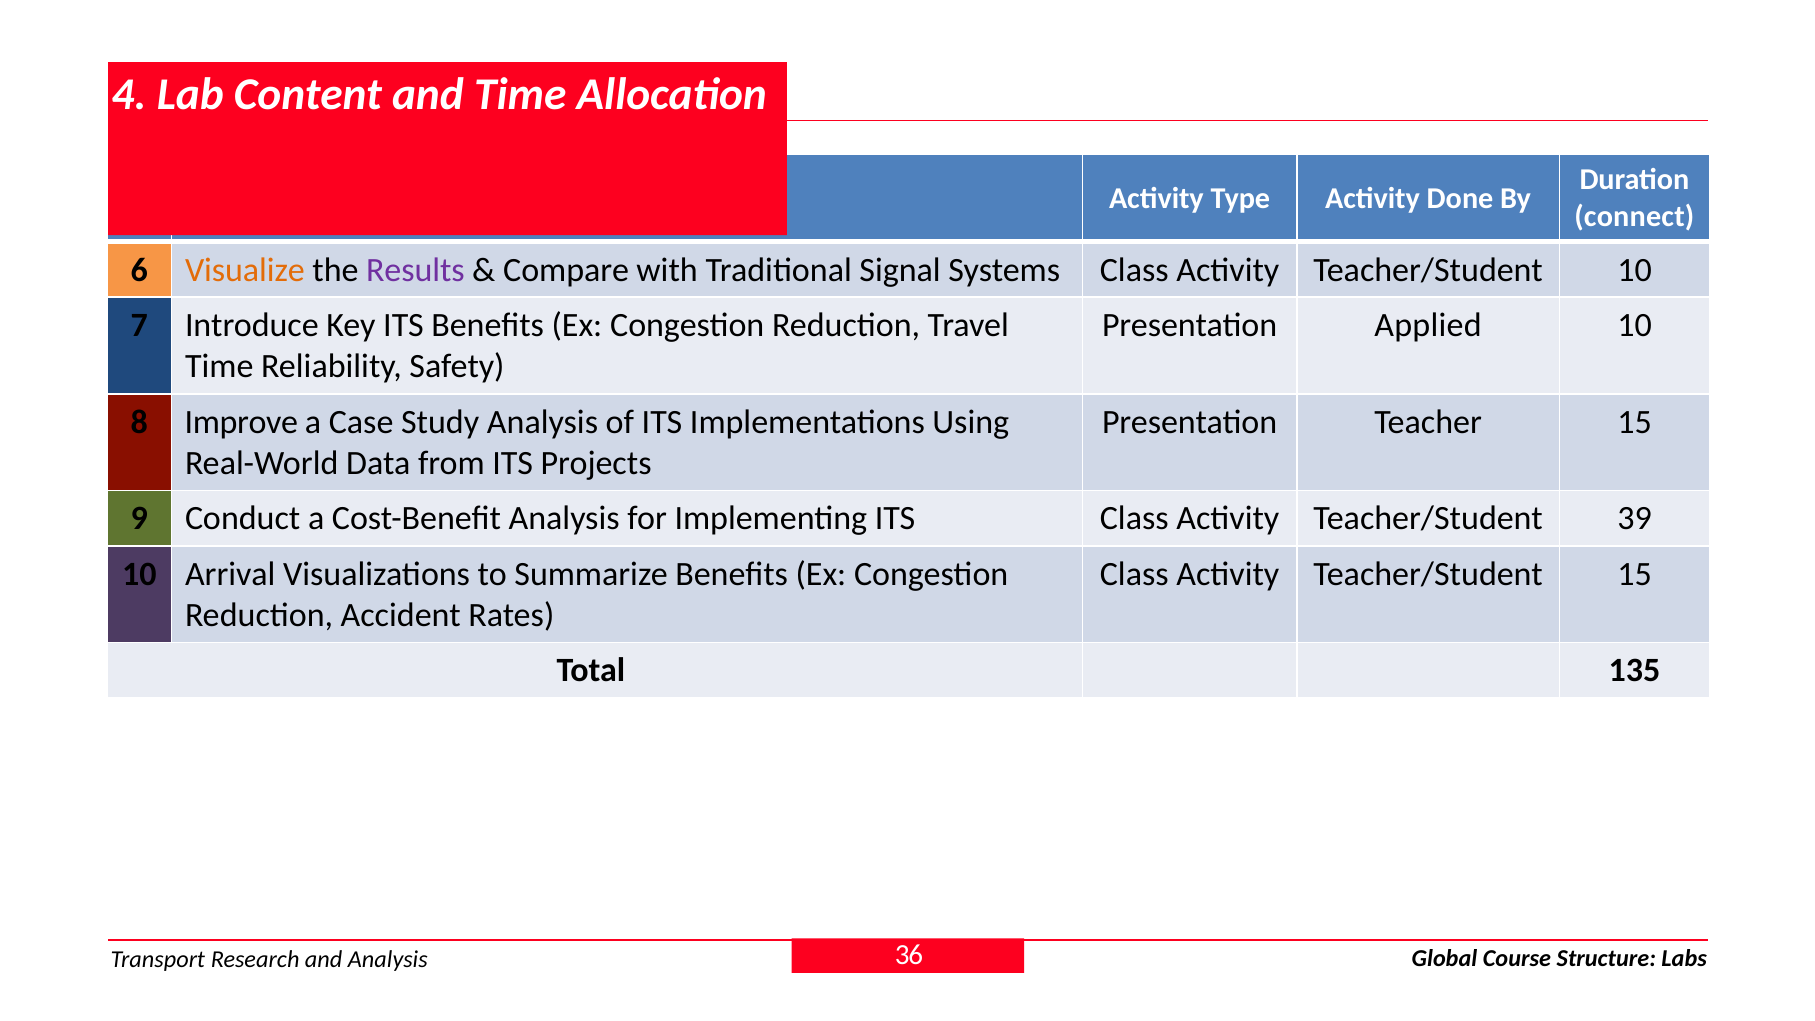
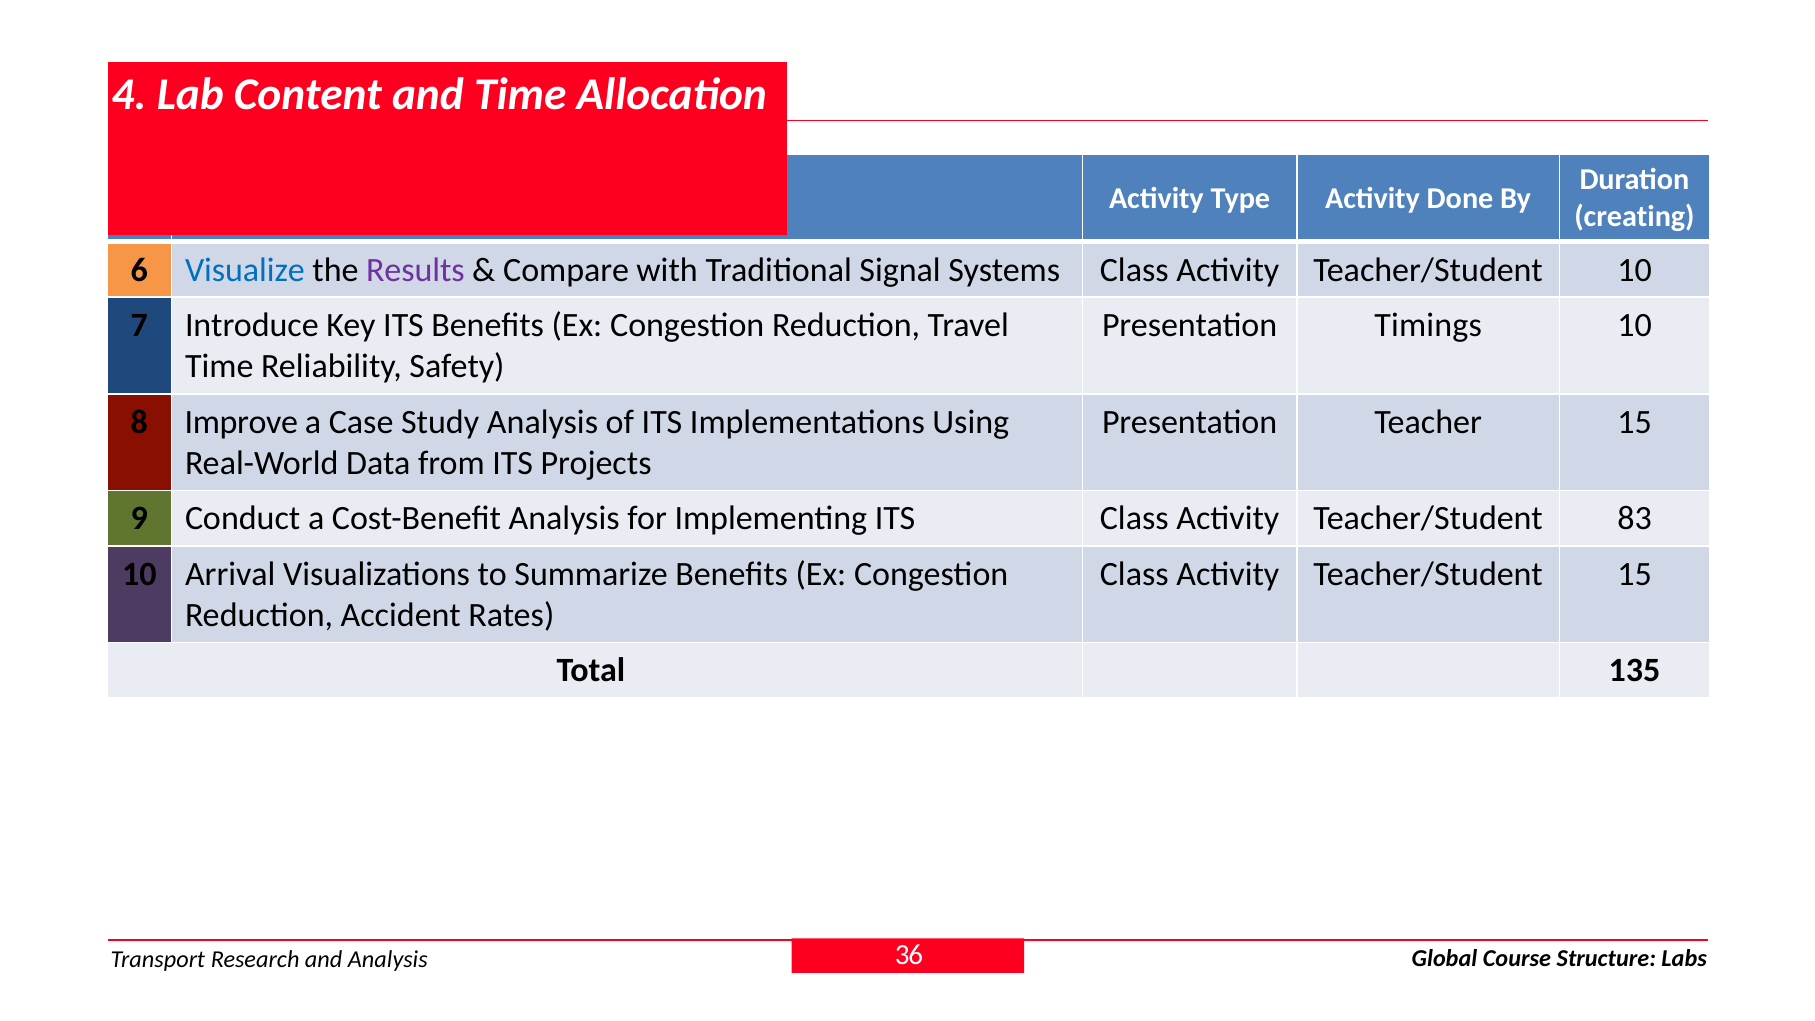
connect: connect -> creating
Visualize colour: orange -> blue
Applied: Applied -> Timings
39: 39 -> 83
